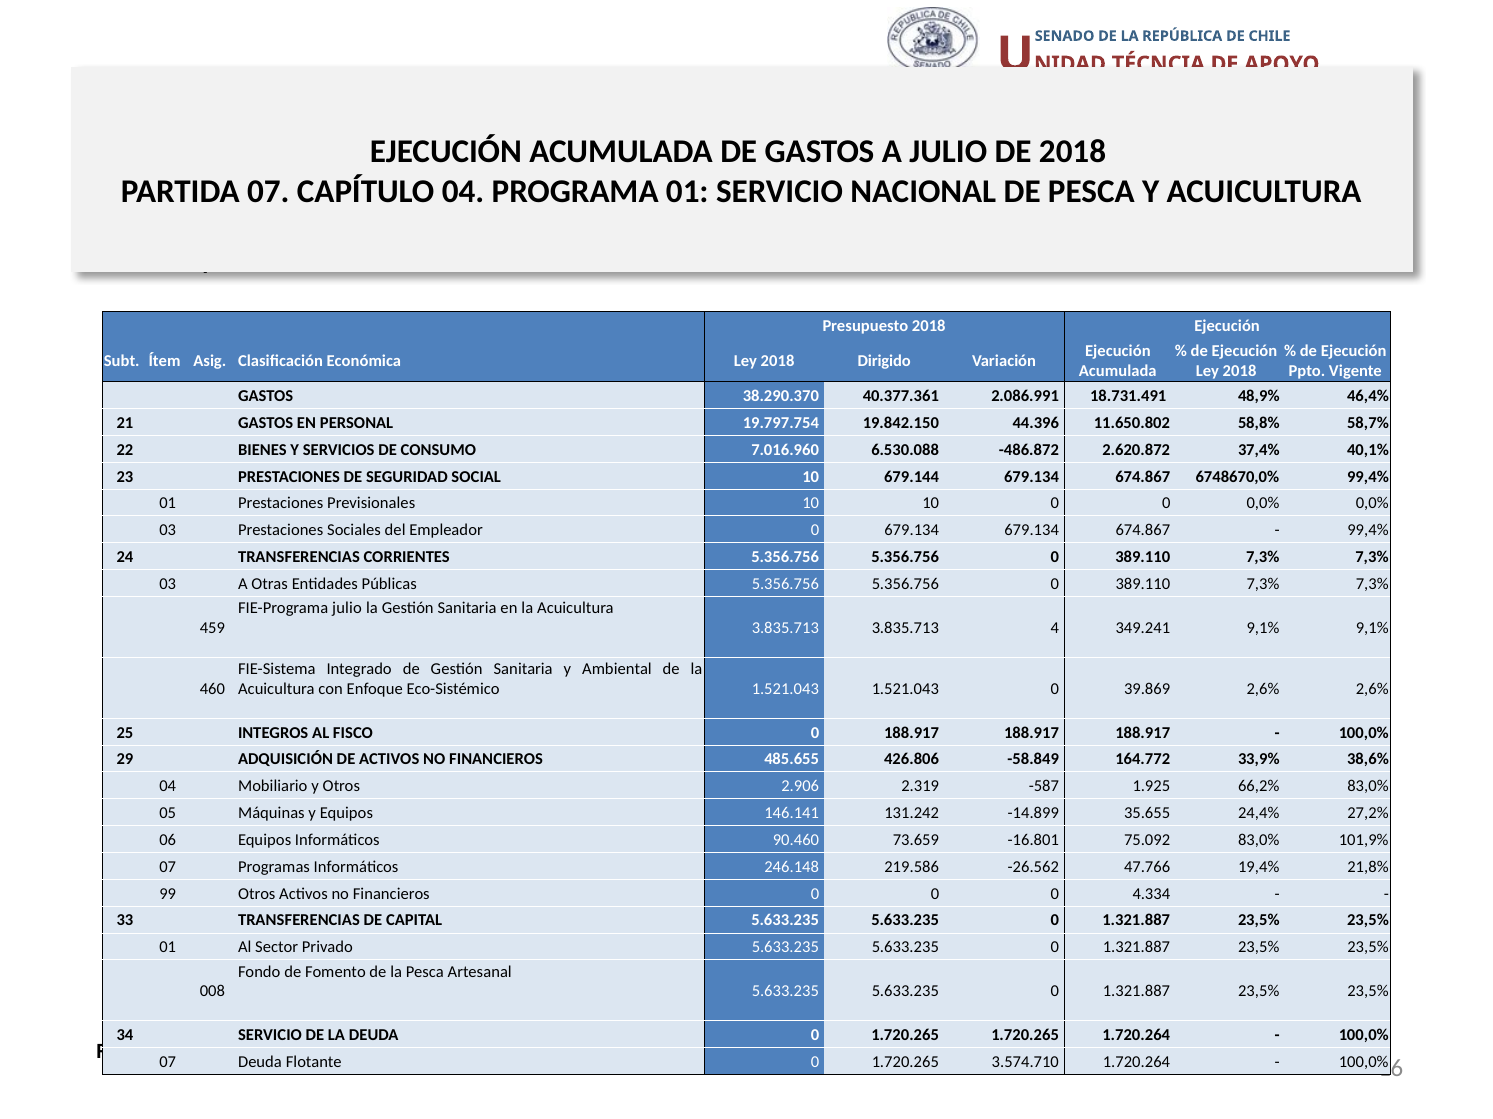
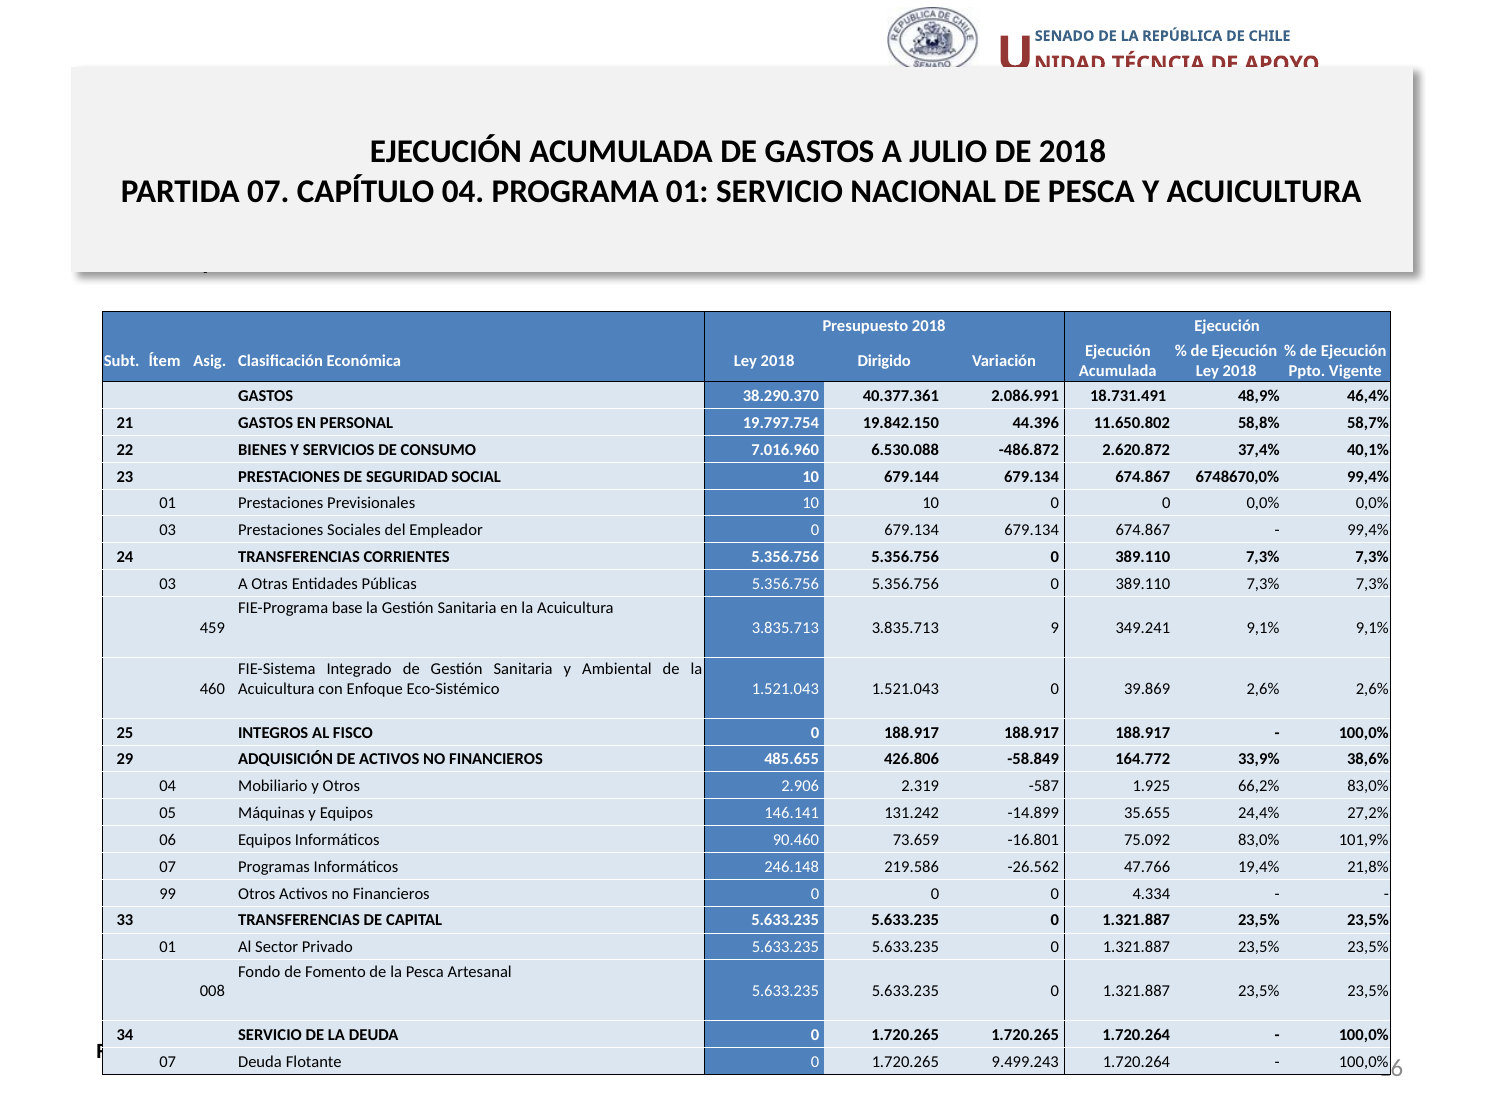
FIE-Programa julio: julio -> base
4: 4 -> 9
3.574.710: 3.574.710 -> 9.499.243
